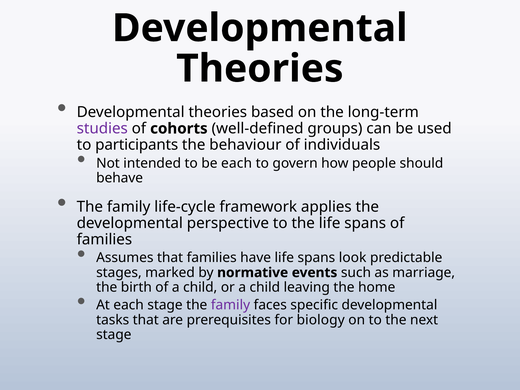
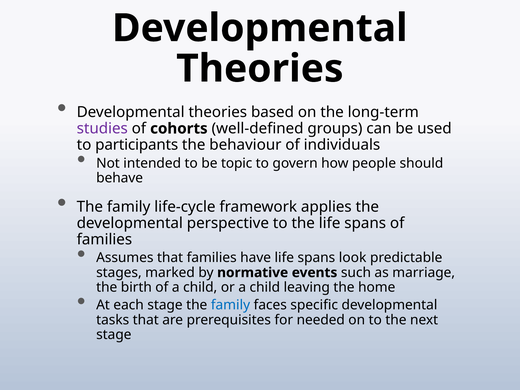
be each: each -> topic
family at (230, 305) colour: purple -> blue
biology: biology -> needed
